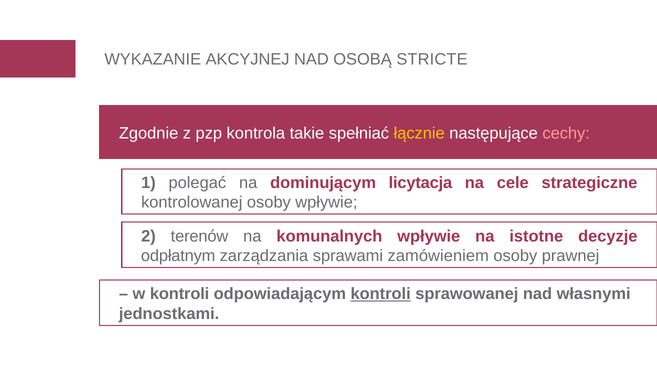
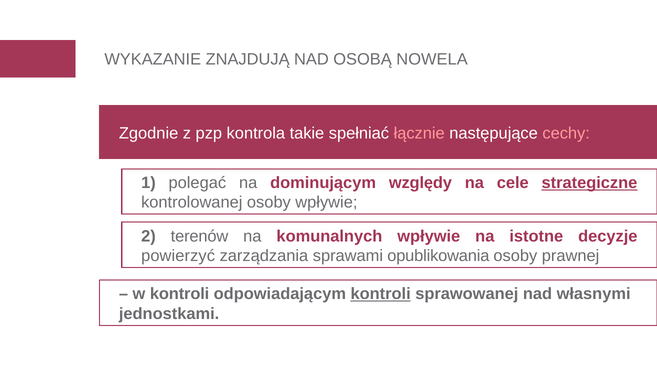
AKCYJNEJ: AKCYJNEJ -> ZNAJDUJĄ
STRICTE: STRICTE -> NOWELA
łącznie colour: yellow -> pink
licytacja: licytacja -> względy
strategiczne underline: none -> present
odpłatnym: odpłatnym -> powierzyć
zamówieniem: zamówieniem -> opublikowania
